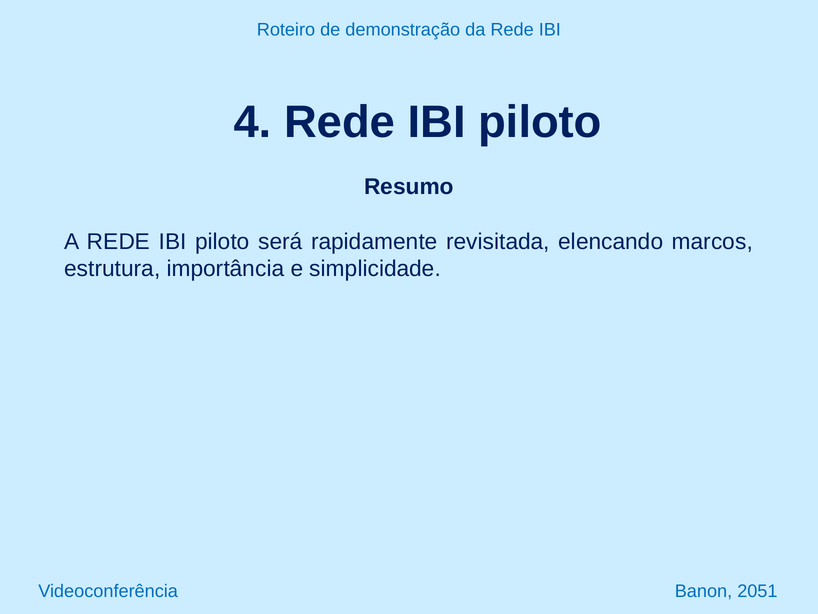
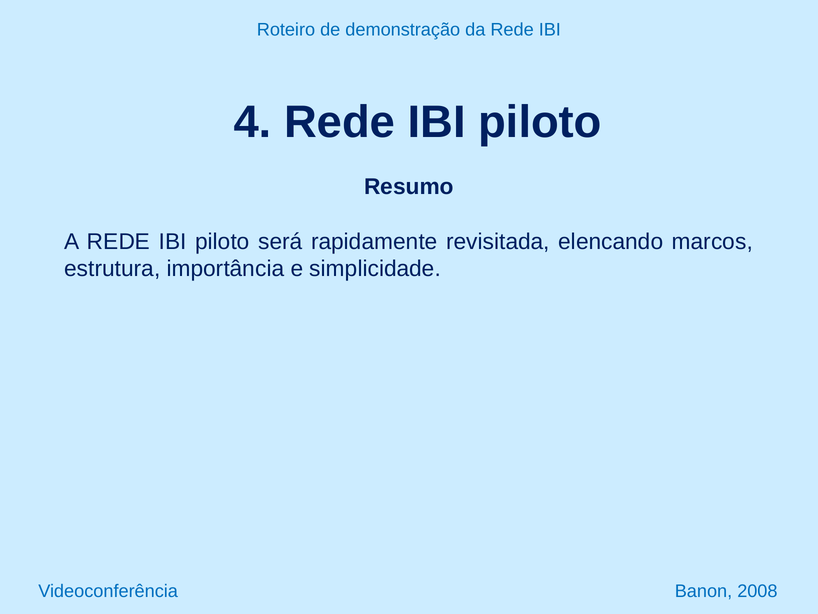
2051: 2051 -> 2008
